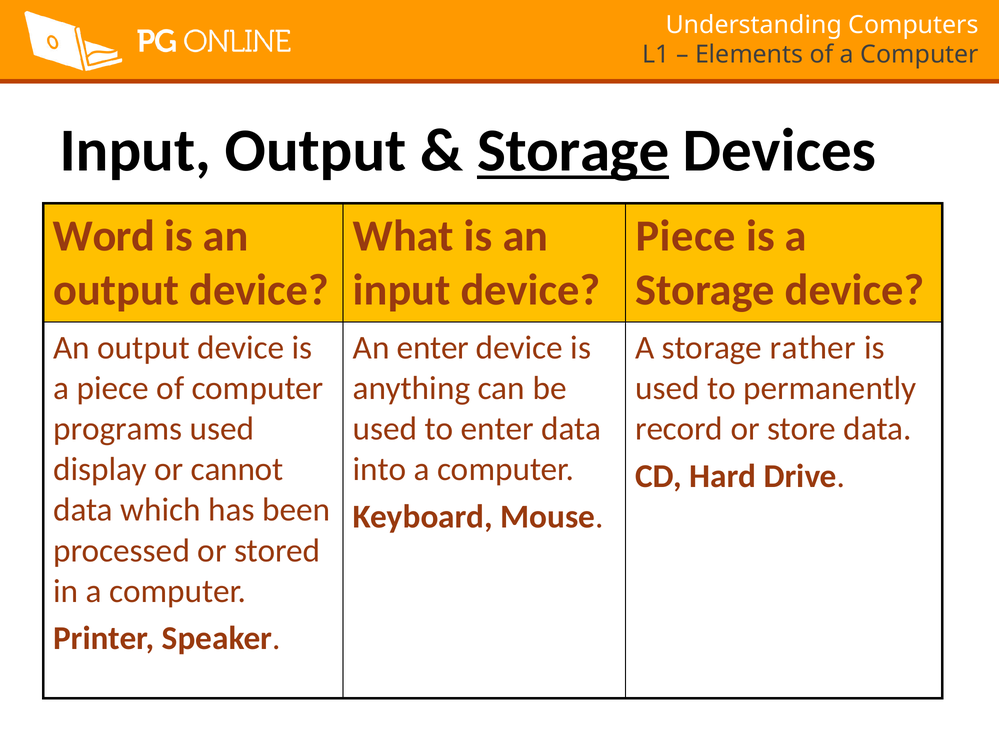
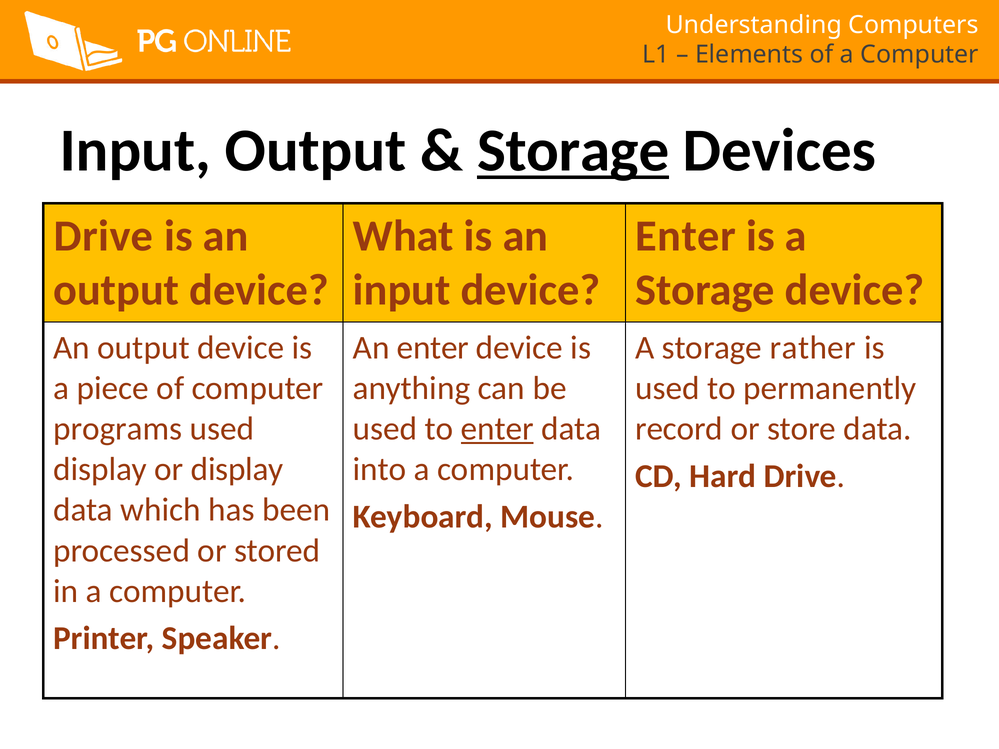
Word at (104, 236): Word -> Drive
Piece at (686, 236): Piece -> Enter
enter at (497, 429) underline: none -> present
or cannot: cannot -> display
